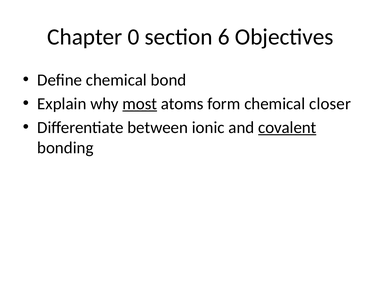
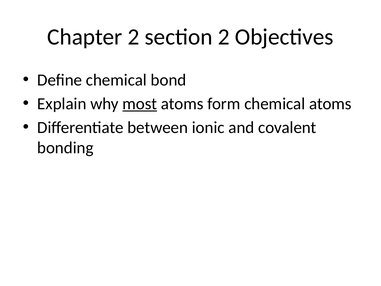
Chapter 0: 0 -> 2
section 6: 6 -> 2
chemical closer: closer -> atoms
covalent underline: present -> none
